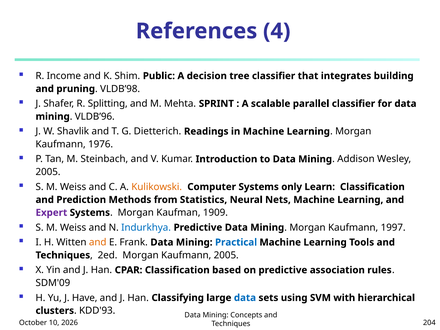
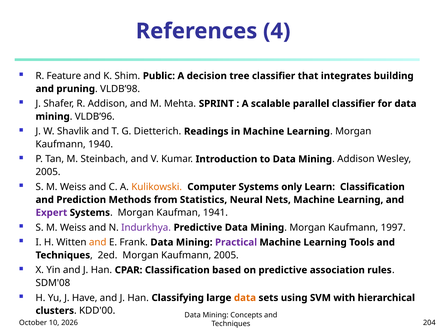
Income: Income -> Feature
R Splitting: Splitting -> Addison
1976: 1976 -> 1940
1909: 1909 -> 1941
Indurkhya colour: blue -> purple
Practical colour: blue -> purple
SDM'09: SDM'09 -> SDM'08
data at (245, 298) colour: blue -> orange
KDD'93: KDD'93 -> KDD'00
